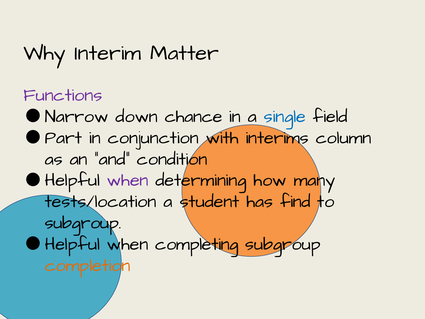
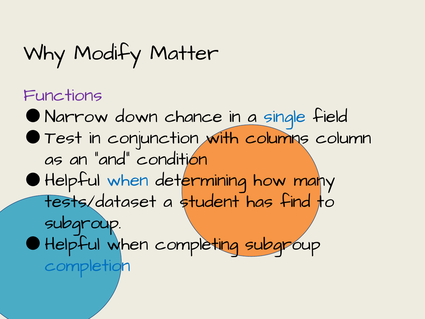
Interim: Interim -> Modify
Part: Part -> Test
interims: interims -> columns
when at (128, 180) colour: purple -> blue
tests/location: tests/location -> tests/dataset
completion colour: orange -> blue
